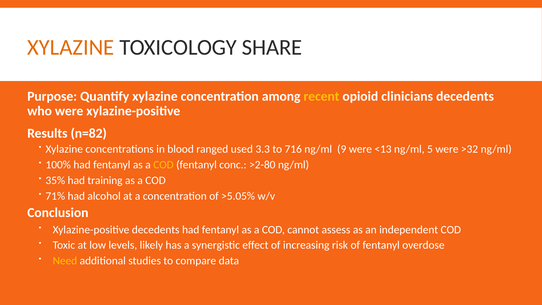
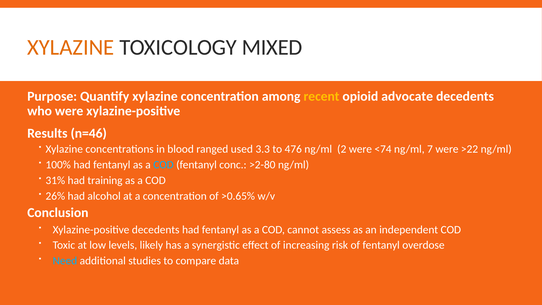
SHARE: SHARE -> MIXED
clinicians: clinicians -> advocate
n=82: n=82 -> n=46
716: 716 -> 476
9: 9 -> 2
<13: <13 -> <74
5: 5 -> 7
>32: >32 -> >22
COD at (163, 165) colour: yellow -> light blue
35%: 35% -> 31%
71%: 71% -> 26%
>5.05%: >5.05% -> >0.65%
Need colour: yellow -> light blue
